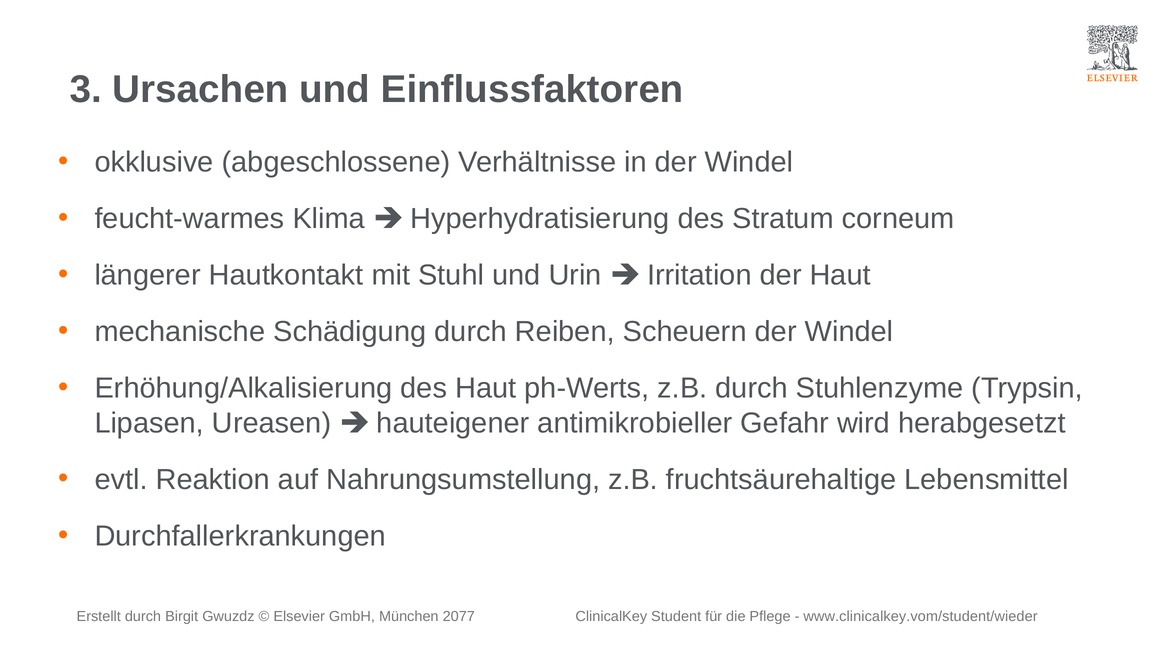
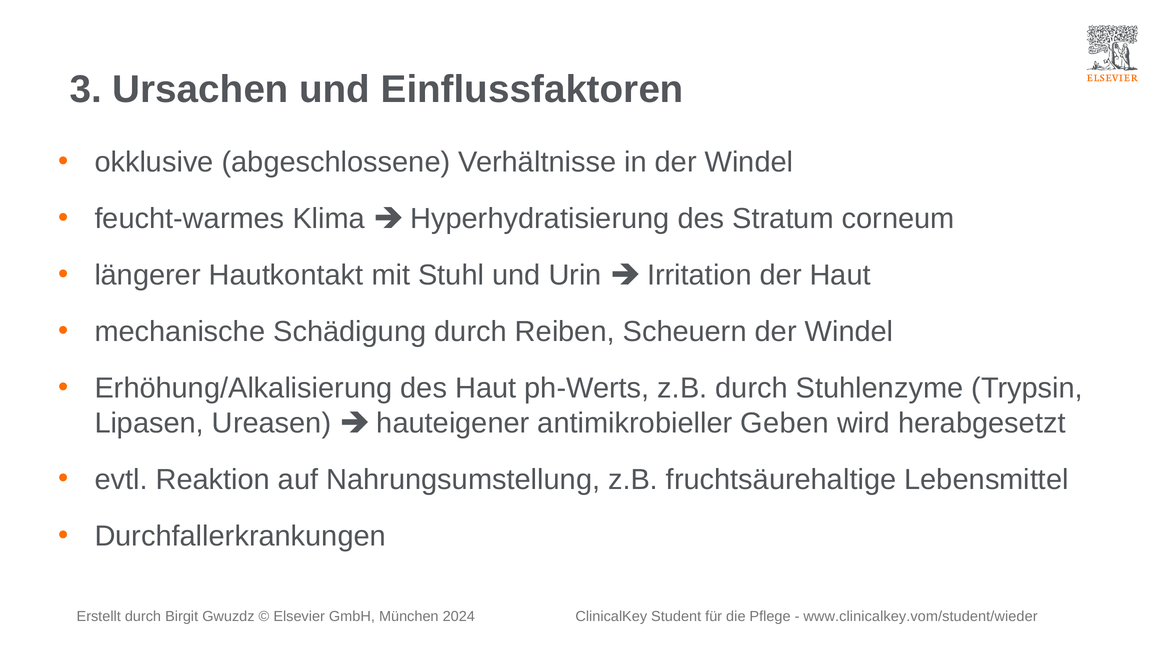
Gefahr: Gefahr -> Geben
2077: 2077 -> 2024
